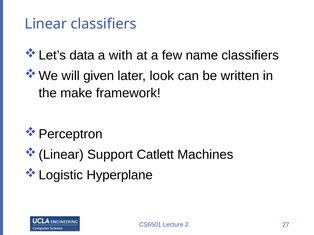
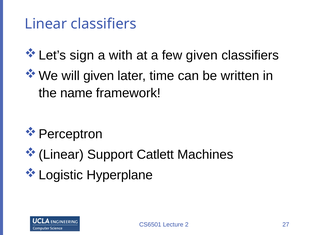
data: data -> sign
few name: name -> given
look: look -> time
make: make -> name
